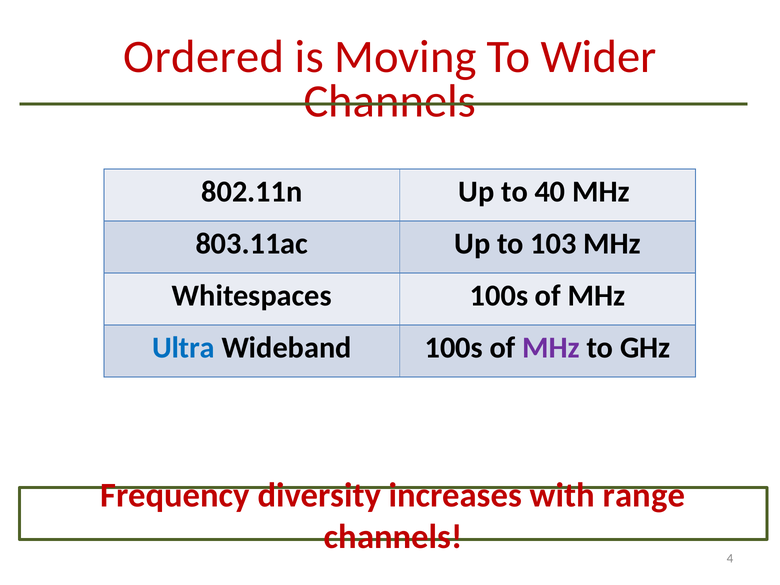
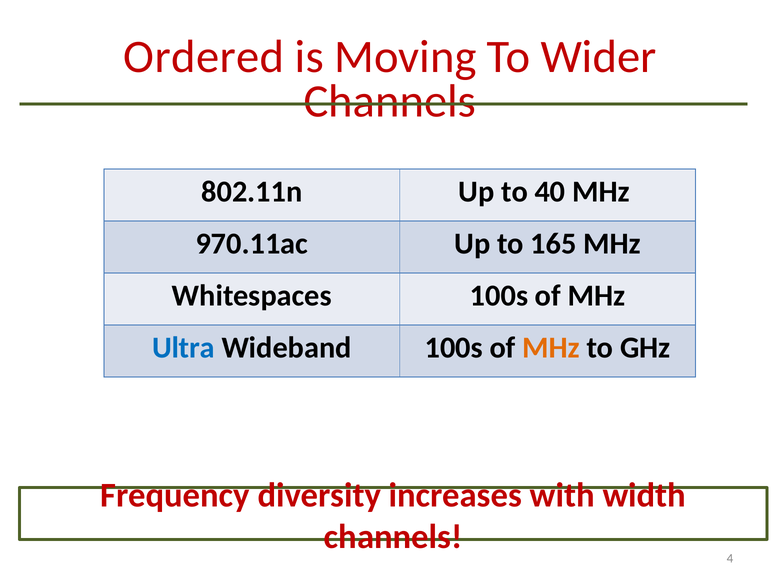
803.11ac: 803.11ac -> 970.11ac
103: 103 -> 165
MHz at (551, 348) colour: purple -> orange
range: range -> width
